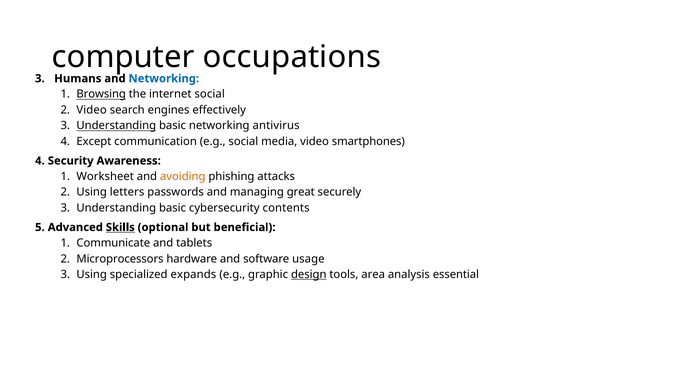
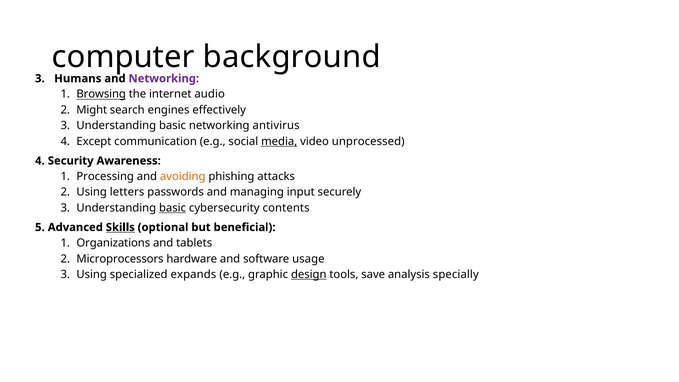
occupations: occupations -> background
Networking at (164, 79) colour: blue -> purple
internet social: social -> audio
Video at (92, 110): Video -> Might
Understanding at (116, 126) underline: present -> none
media underline: none -> present
smartphones: smartphones -> unprocessed
Worksheet: Worksheet -> Processing
great: great -> input
basic at (173, 208) underline: none -> present
Communicate: Communicate -> Organizations
area: area -> save
essential: essential -> specially
